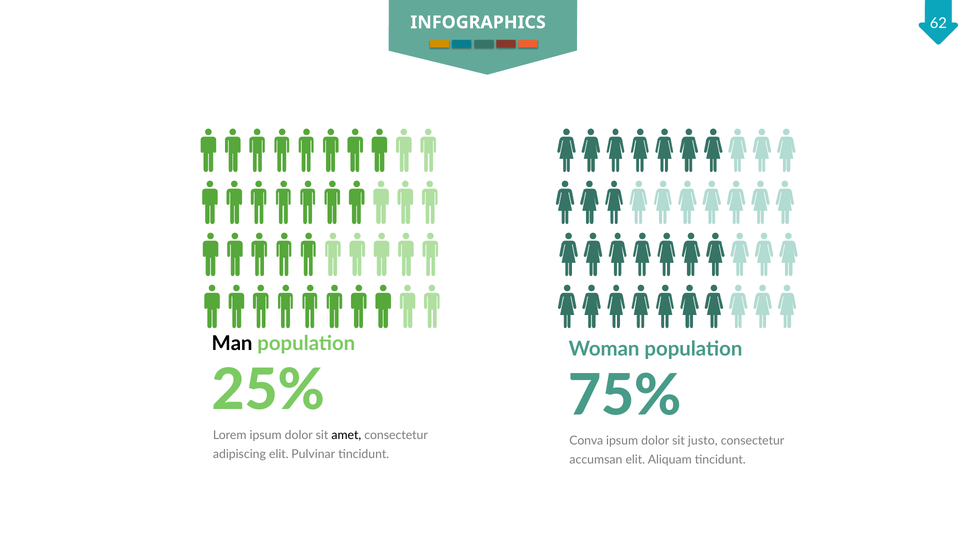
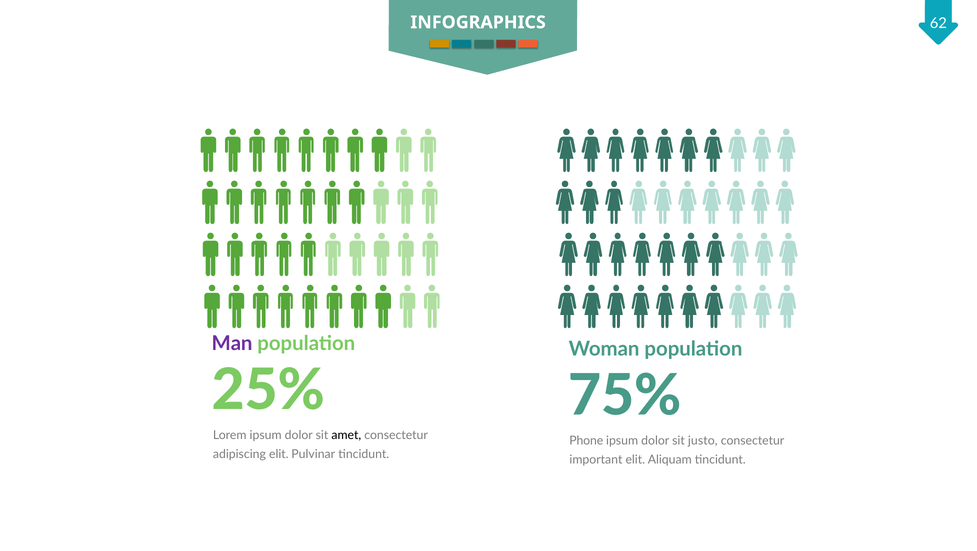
Man colour: black -> purple
Conva: Conva -> Phone
accumsan: accumsan -> important
